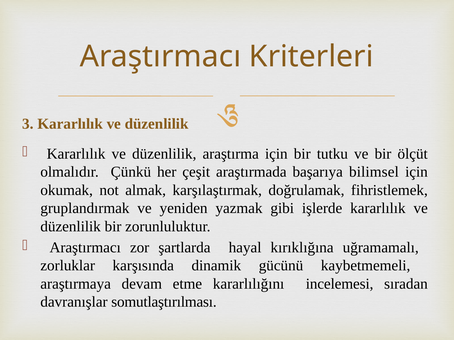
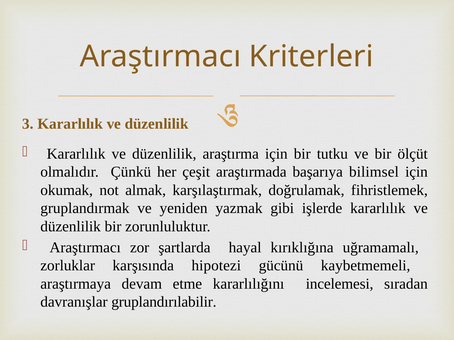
dinamik: dinamik -> hipotezi
somutlaştırılması: somutlaştırılması -> gruplandırılabilir
